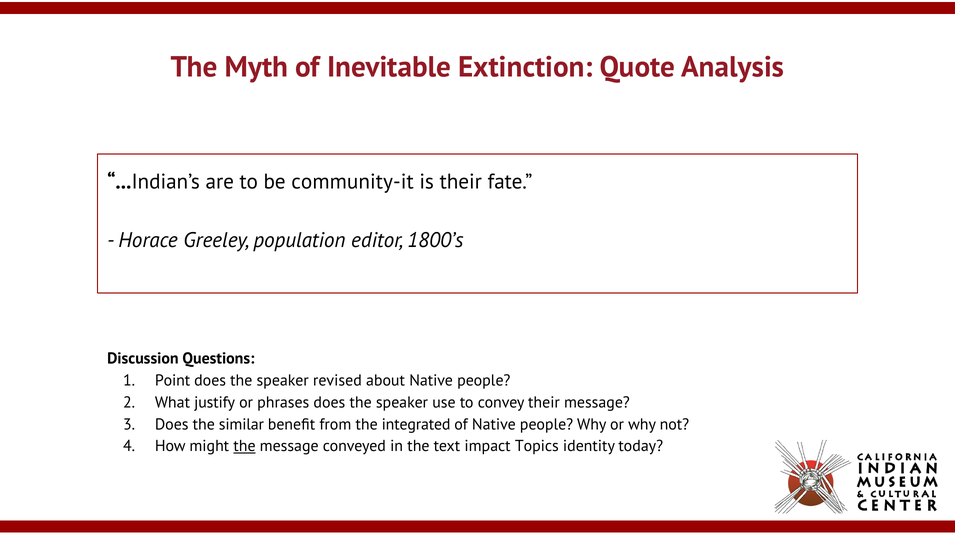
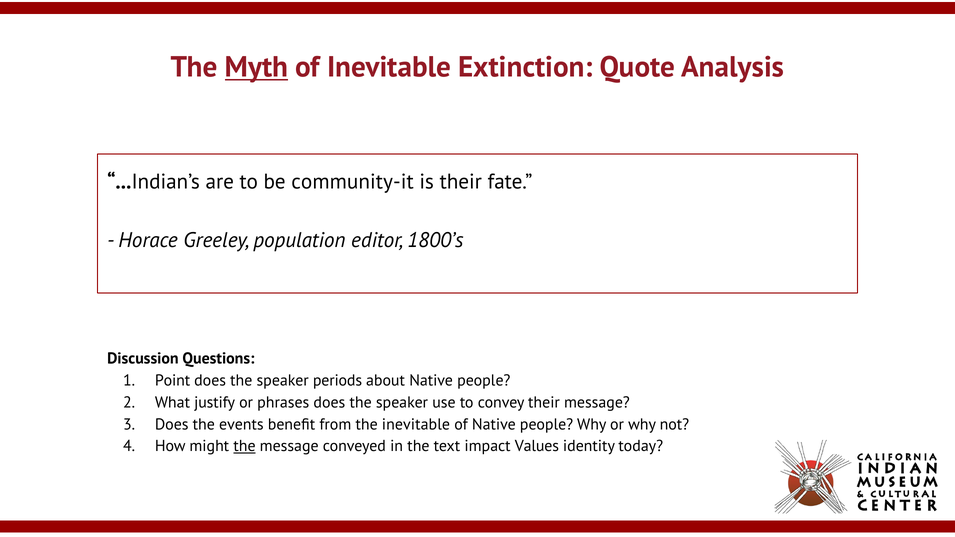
Myth underline: none -> present
revised: revised -> periods
similar: similar -> events
the integrated: integrated -> inevitable
Topics: Topics -> Values
